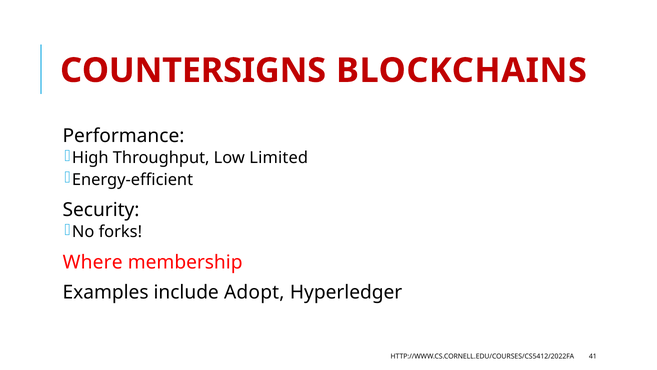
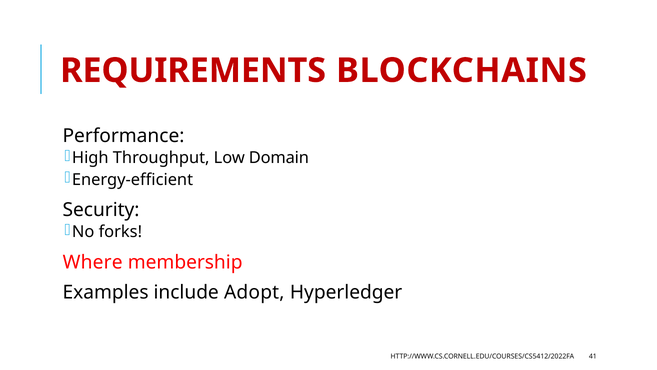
COUNTERSIGNS: COUNTERSIGNS -> REQUIREMENTS
Limited: Limited -> Domain
